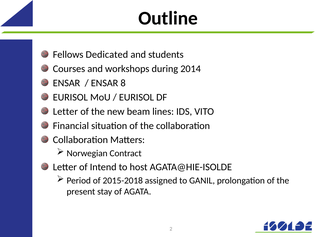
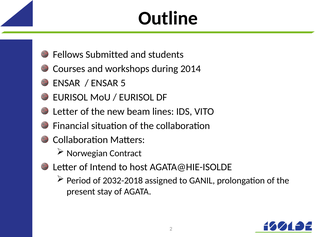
Dedicated: Dedicated -> Submitted
8: 8 -> 5
2015-2018: 2015-2018 -> 2032-2018
